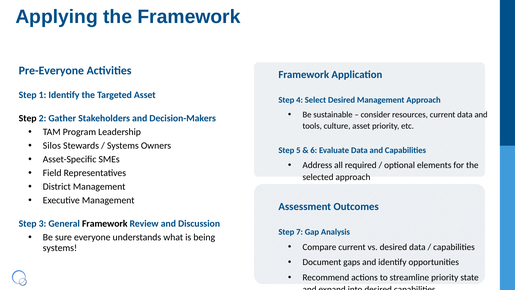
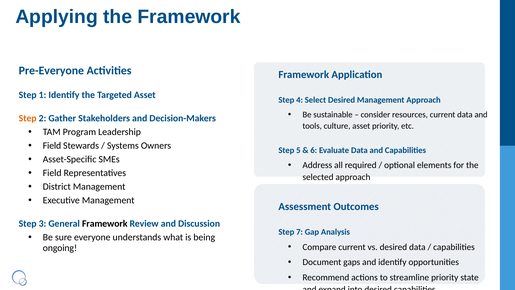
Step at (28, 118) colour: black -> orange
Silos at (52, 146): Silos -> Field
systems at (60, 248): systems -> ongoing
